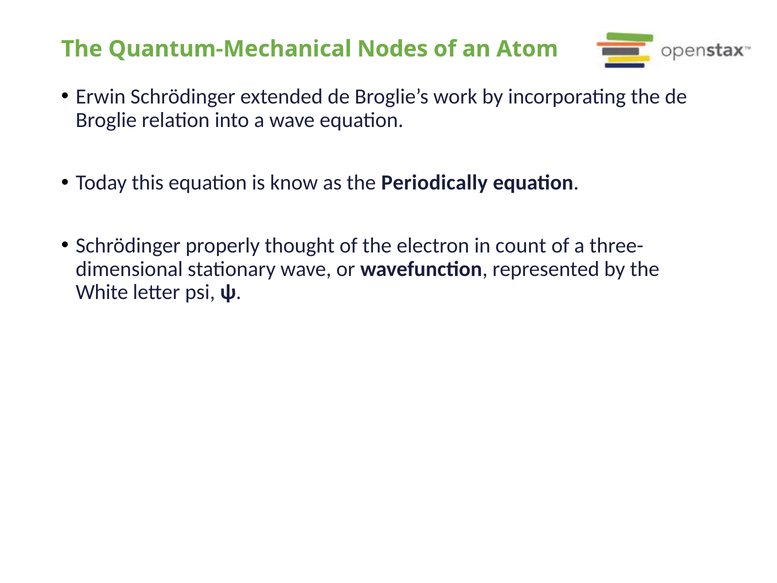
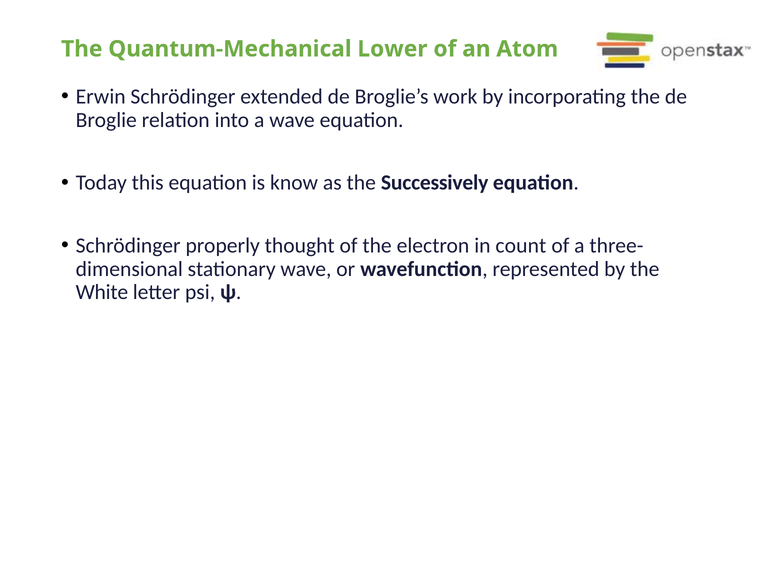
Nodes: Nodes -> Lower
Periodically: Periodically -> Successively
